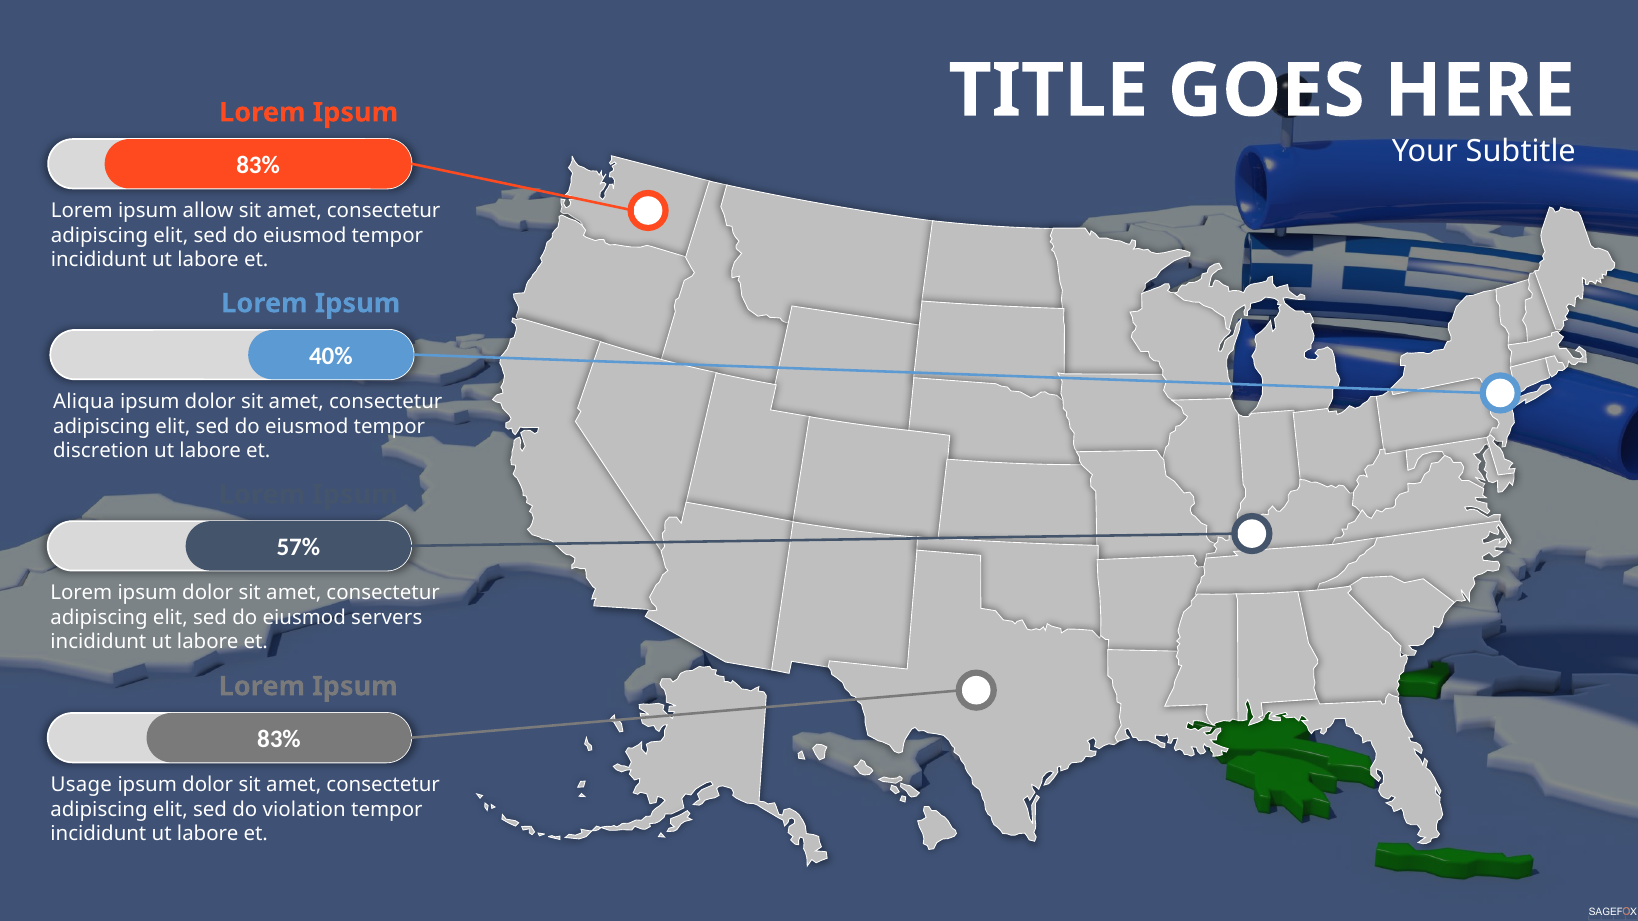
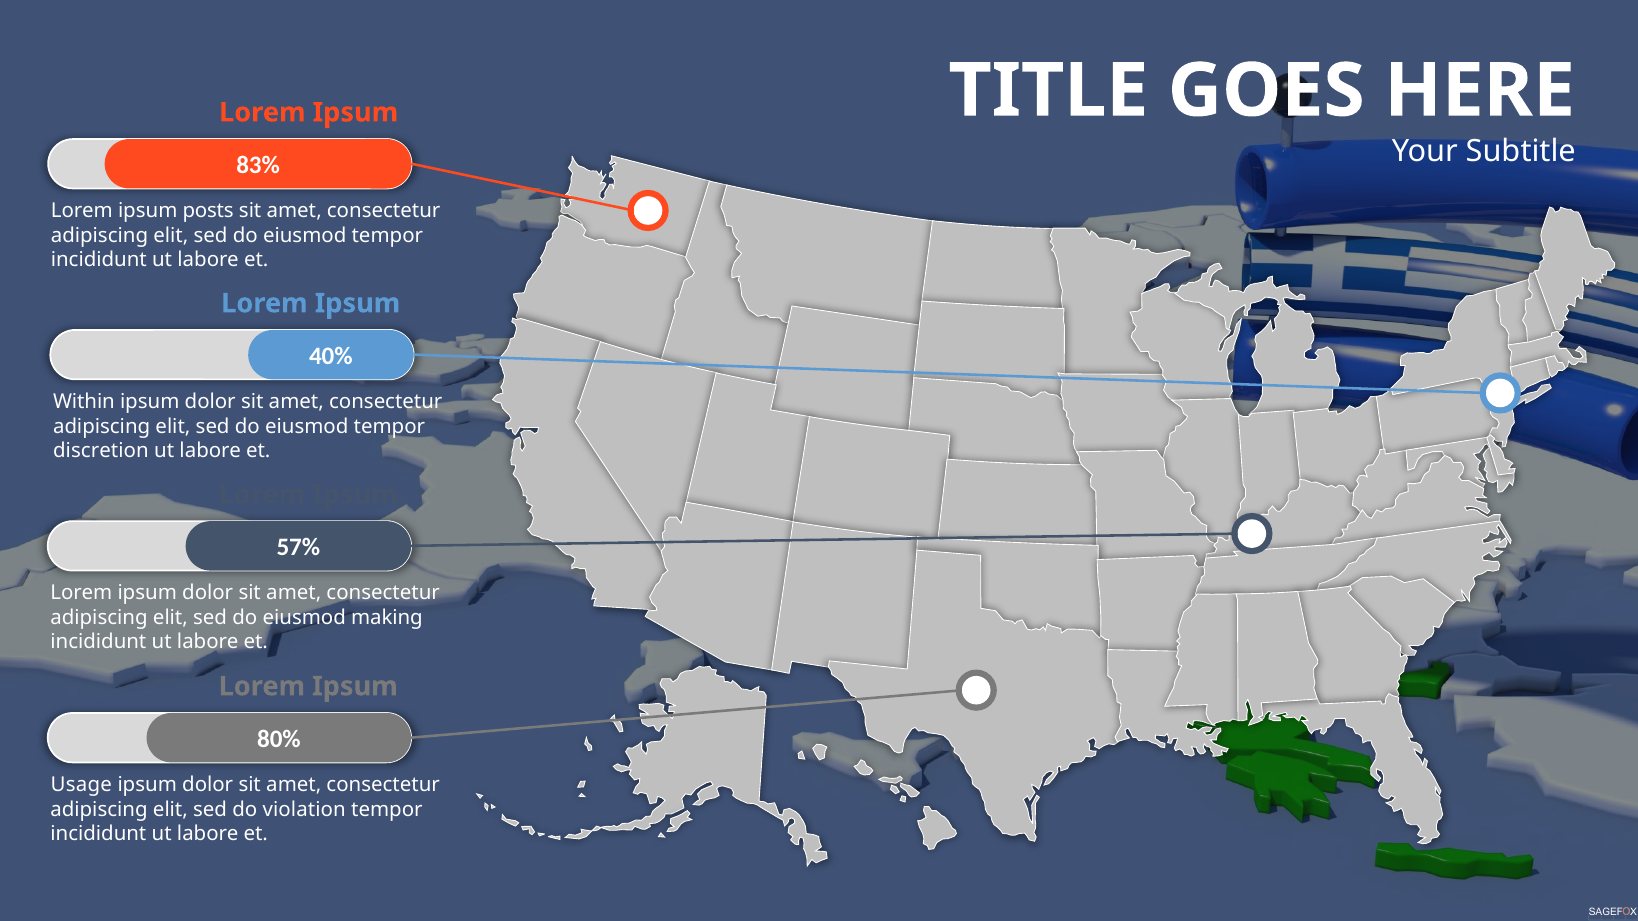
allow: allow -> posts
Aliqua: Aliqua -> Within
servers: servers -> making
83% at (279, 740): 83% -> 80%
